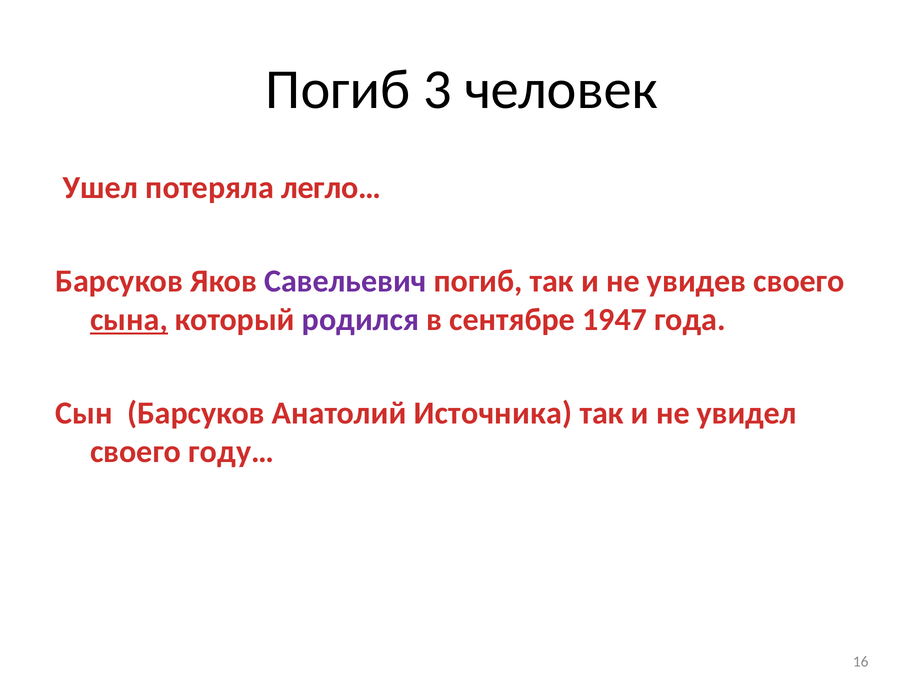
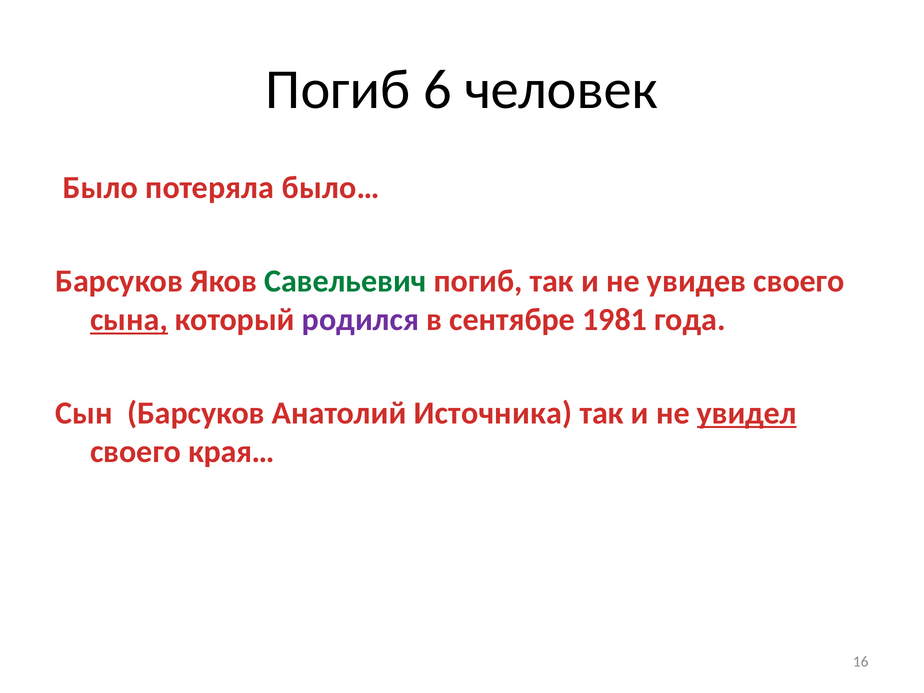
3: 3 -> 6
Ушел: Ушел -> Было
легло…: легло… -> было…
Савельевич colour: purple -> green
1947: 1947 -> 1981
увидел underline: none -> present
году…: году… -> края…
